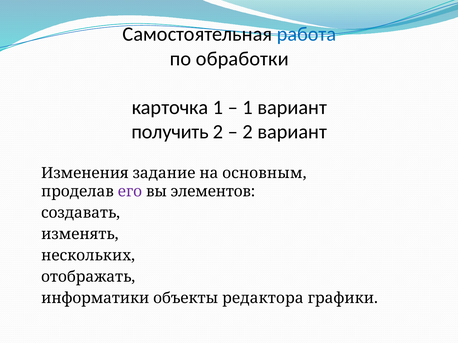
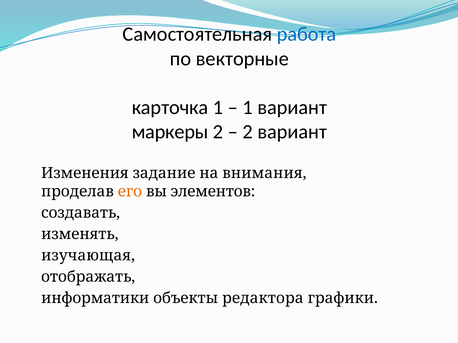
обработки: обработки -> векторные
получить: получить -> маркеры
основным: основным -> внимания
его colour: purple -> orange
нескольких: нескольких -> изучающая
